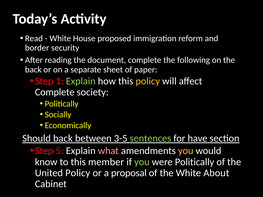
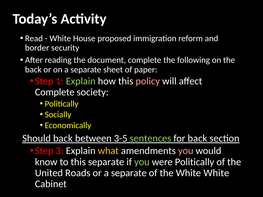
policy at (148, 81) colour: yellow -> pink
for have: have -> back
5: 5 -> 3
what colour: pink -> yellow
you at (186, 151) colour: yellow -> pink
this member: member -> separate
United Policy: Policy -> Roads
or a proposal: proposal -> separate
White About: About -> White
